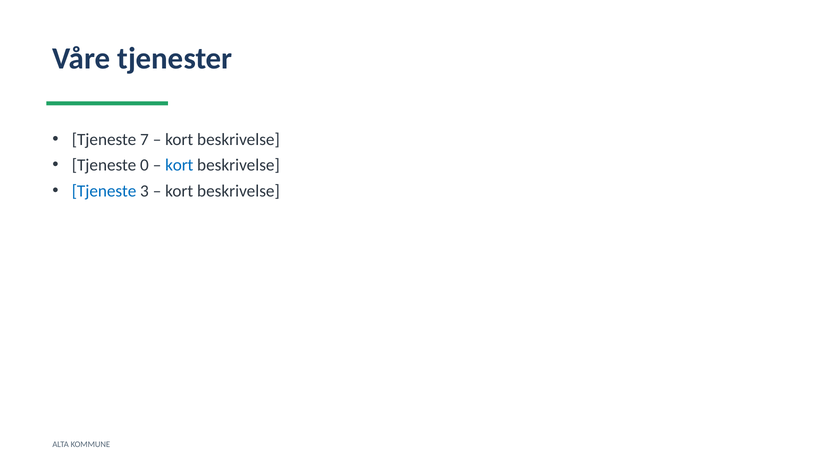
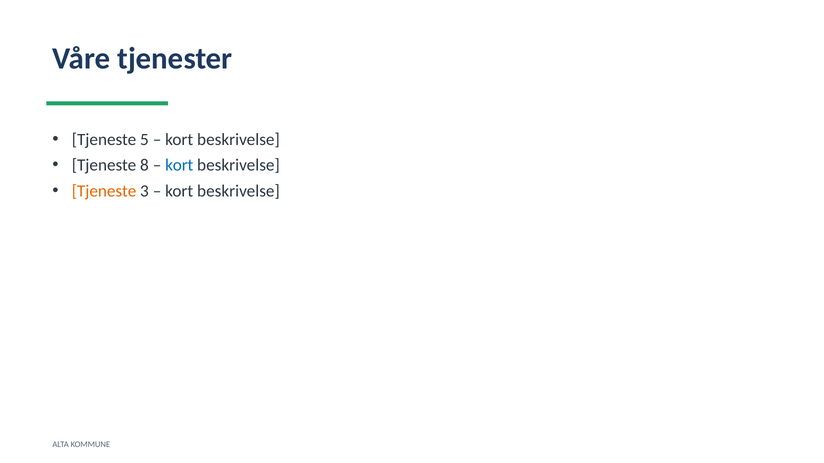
7: 7 -> 5
0: 0 -> 8
Tjeneste at (104, 191) colour: blue -> orange
